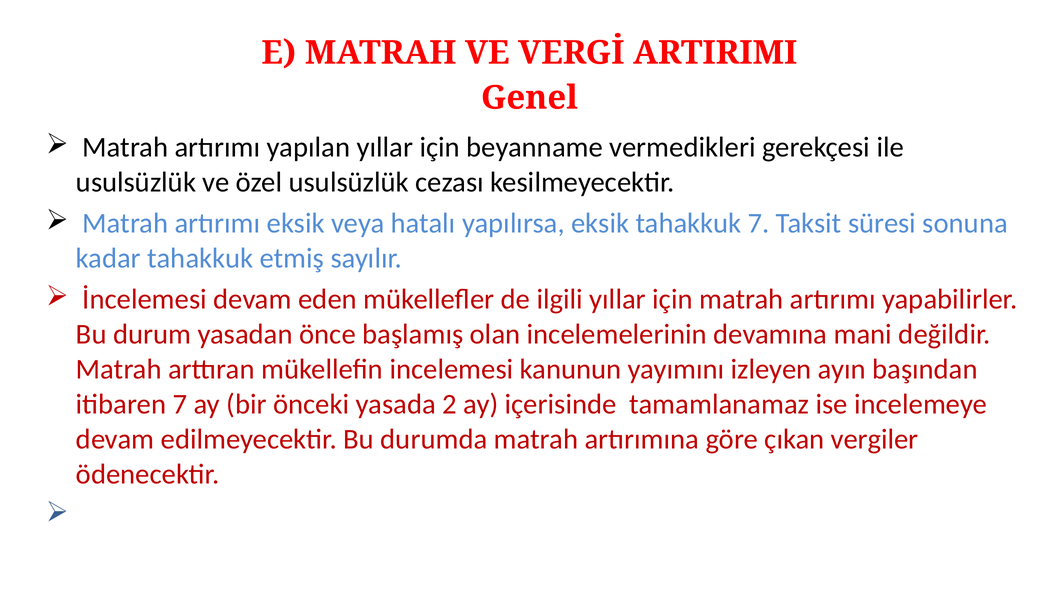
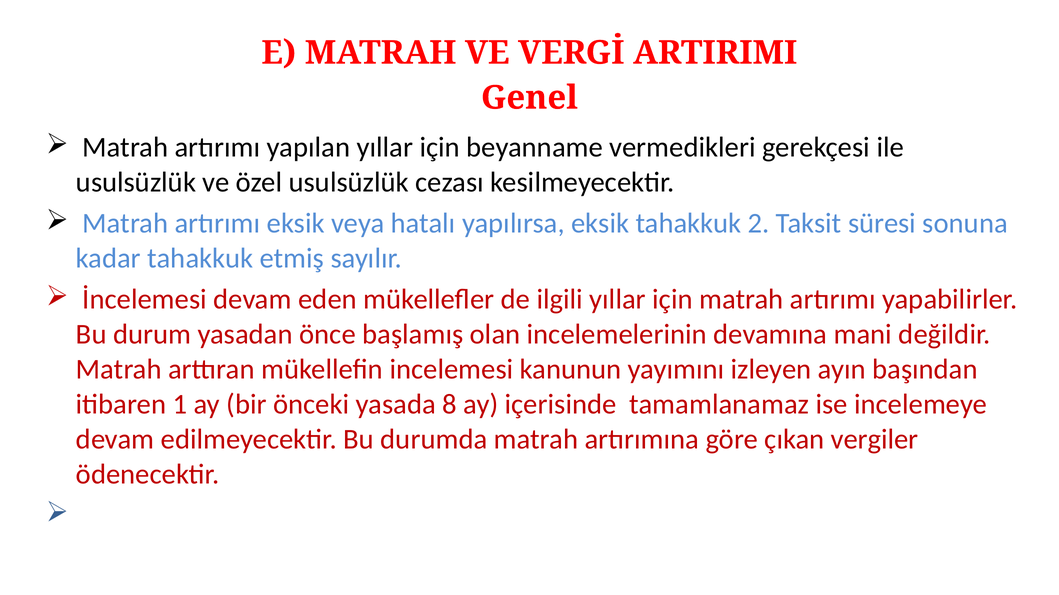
tahakkuk 7: 7 -> 2
itibaren 7: 7 -> 1
2: 2 -> 8
